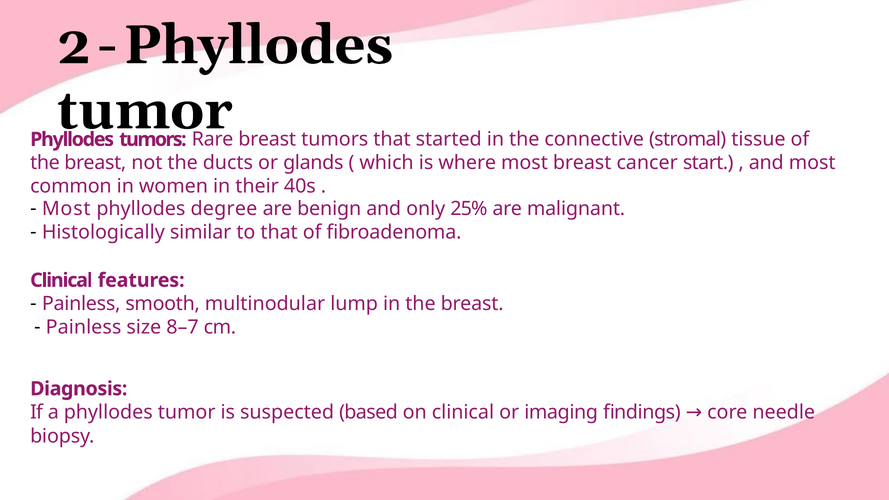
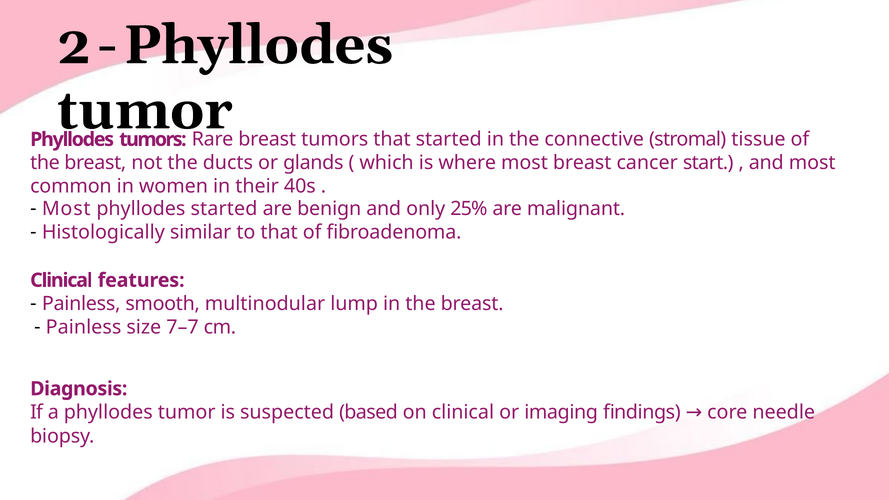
phyllodes degree: degree -> started
8–7: 8–7 -> 7–7
